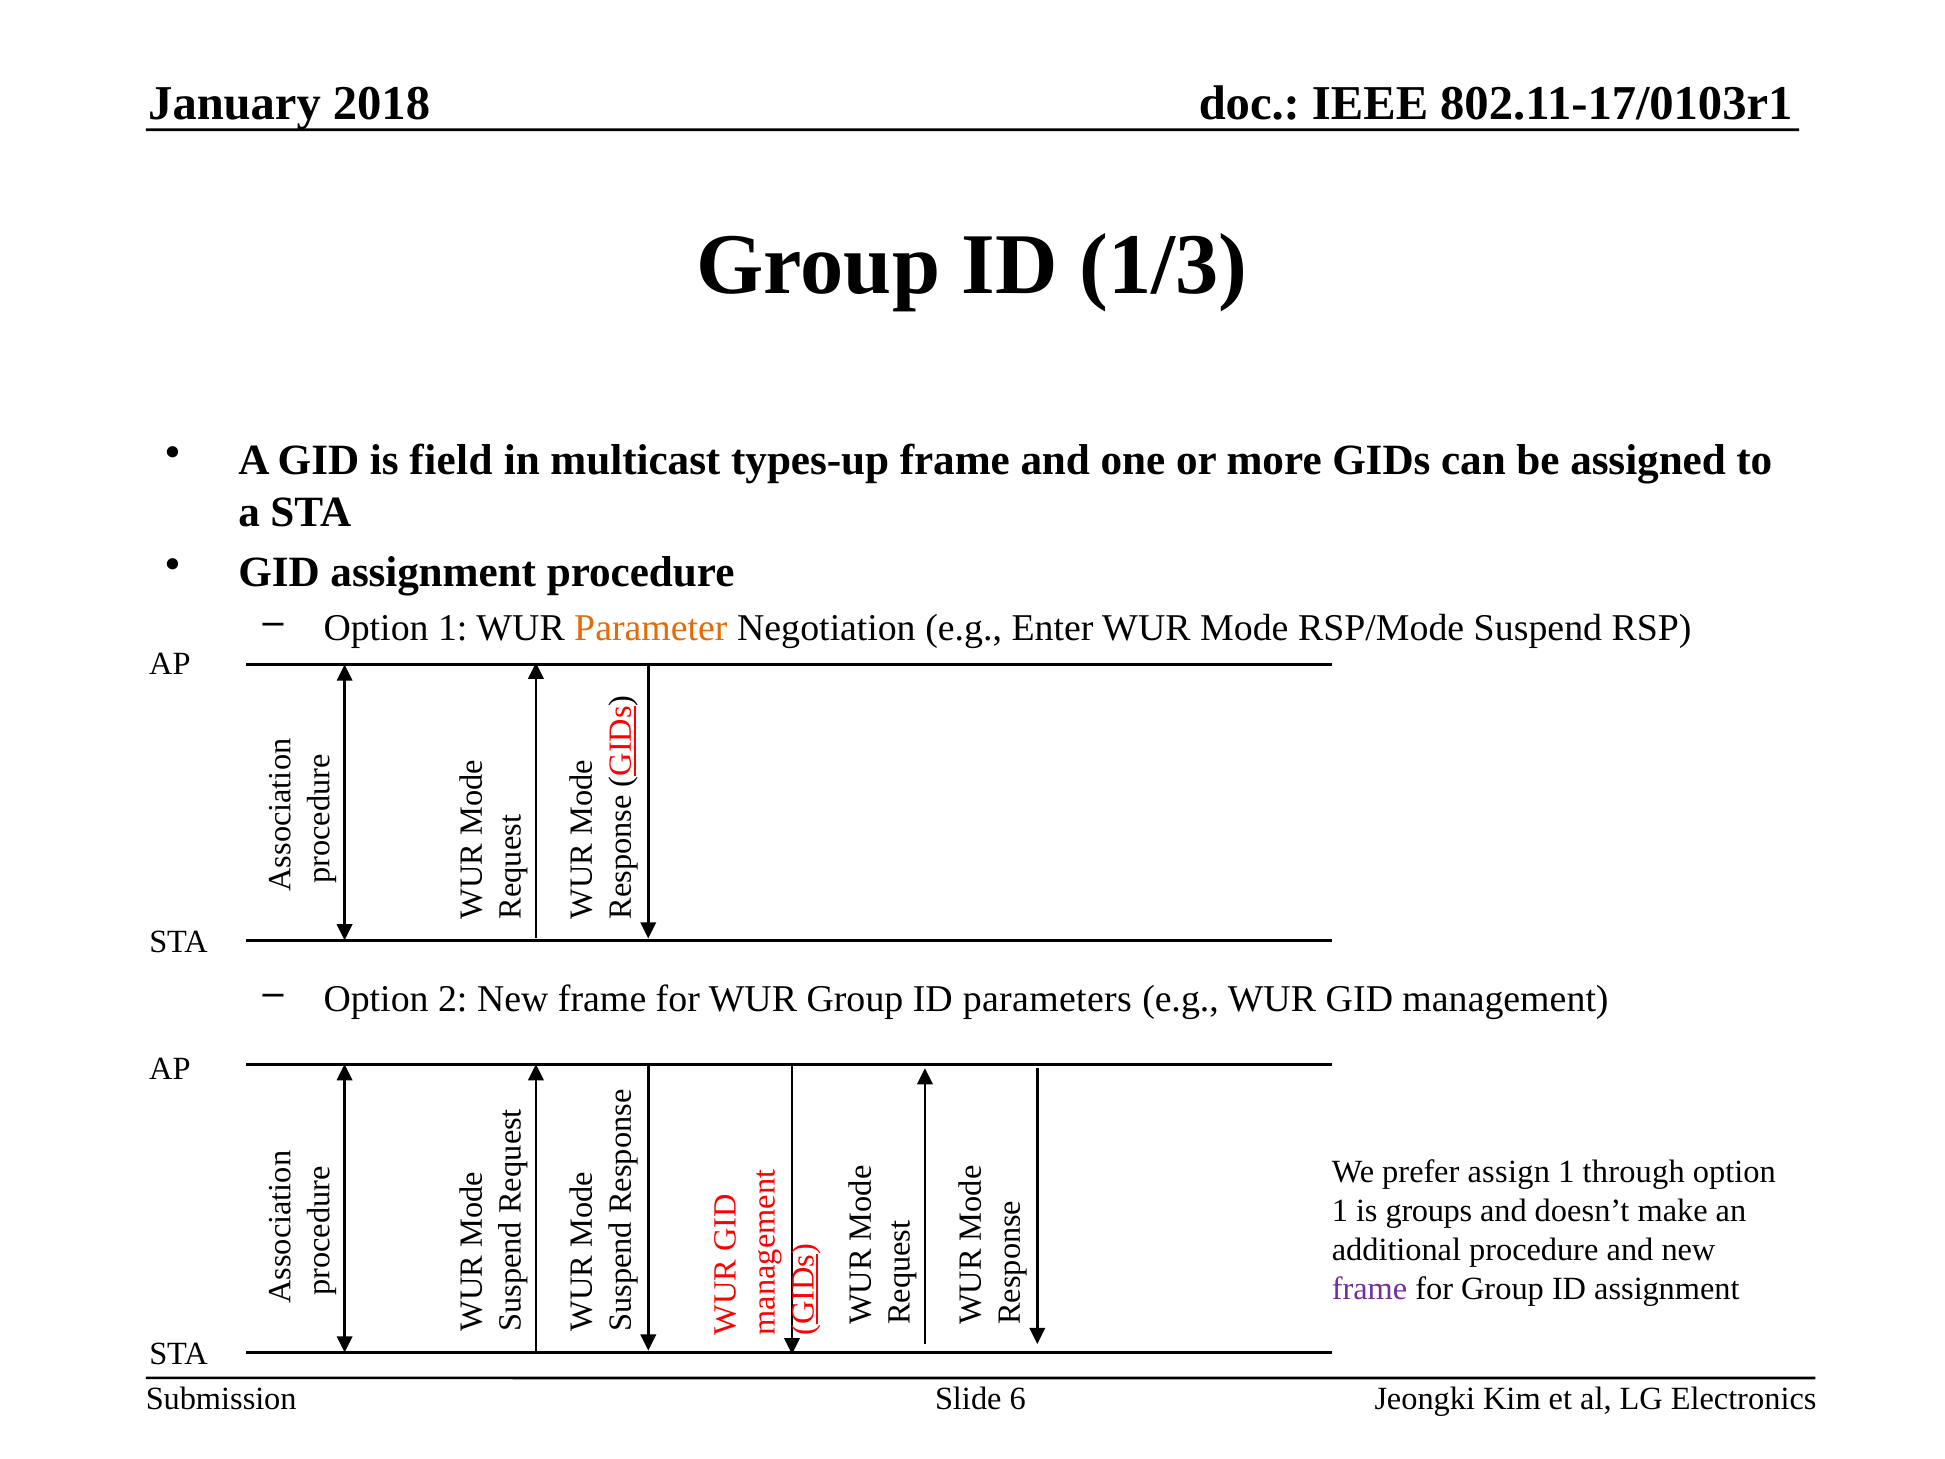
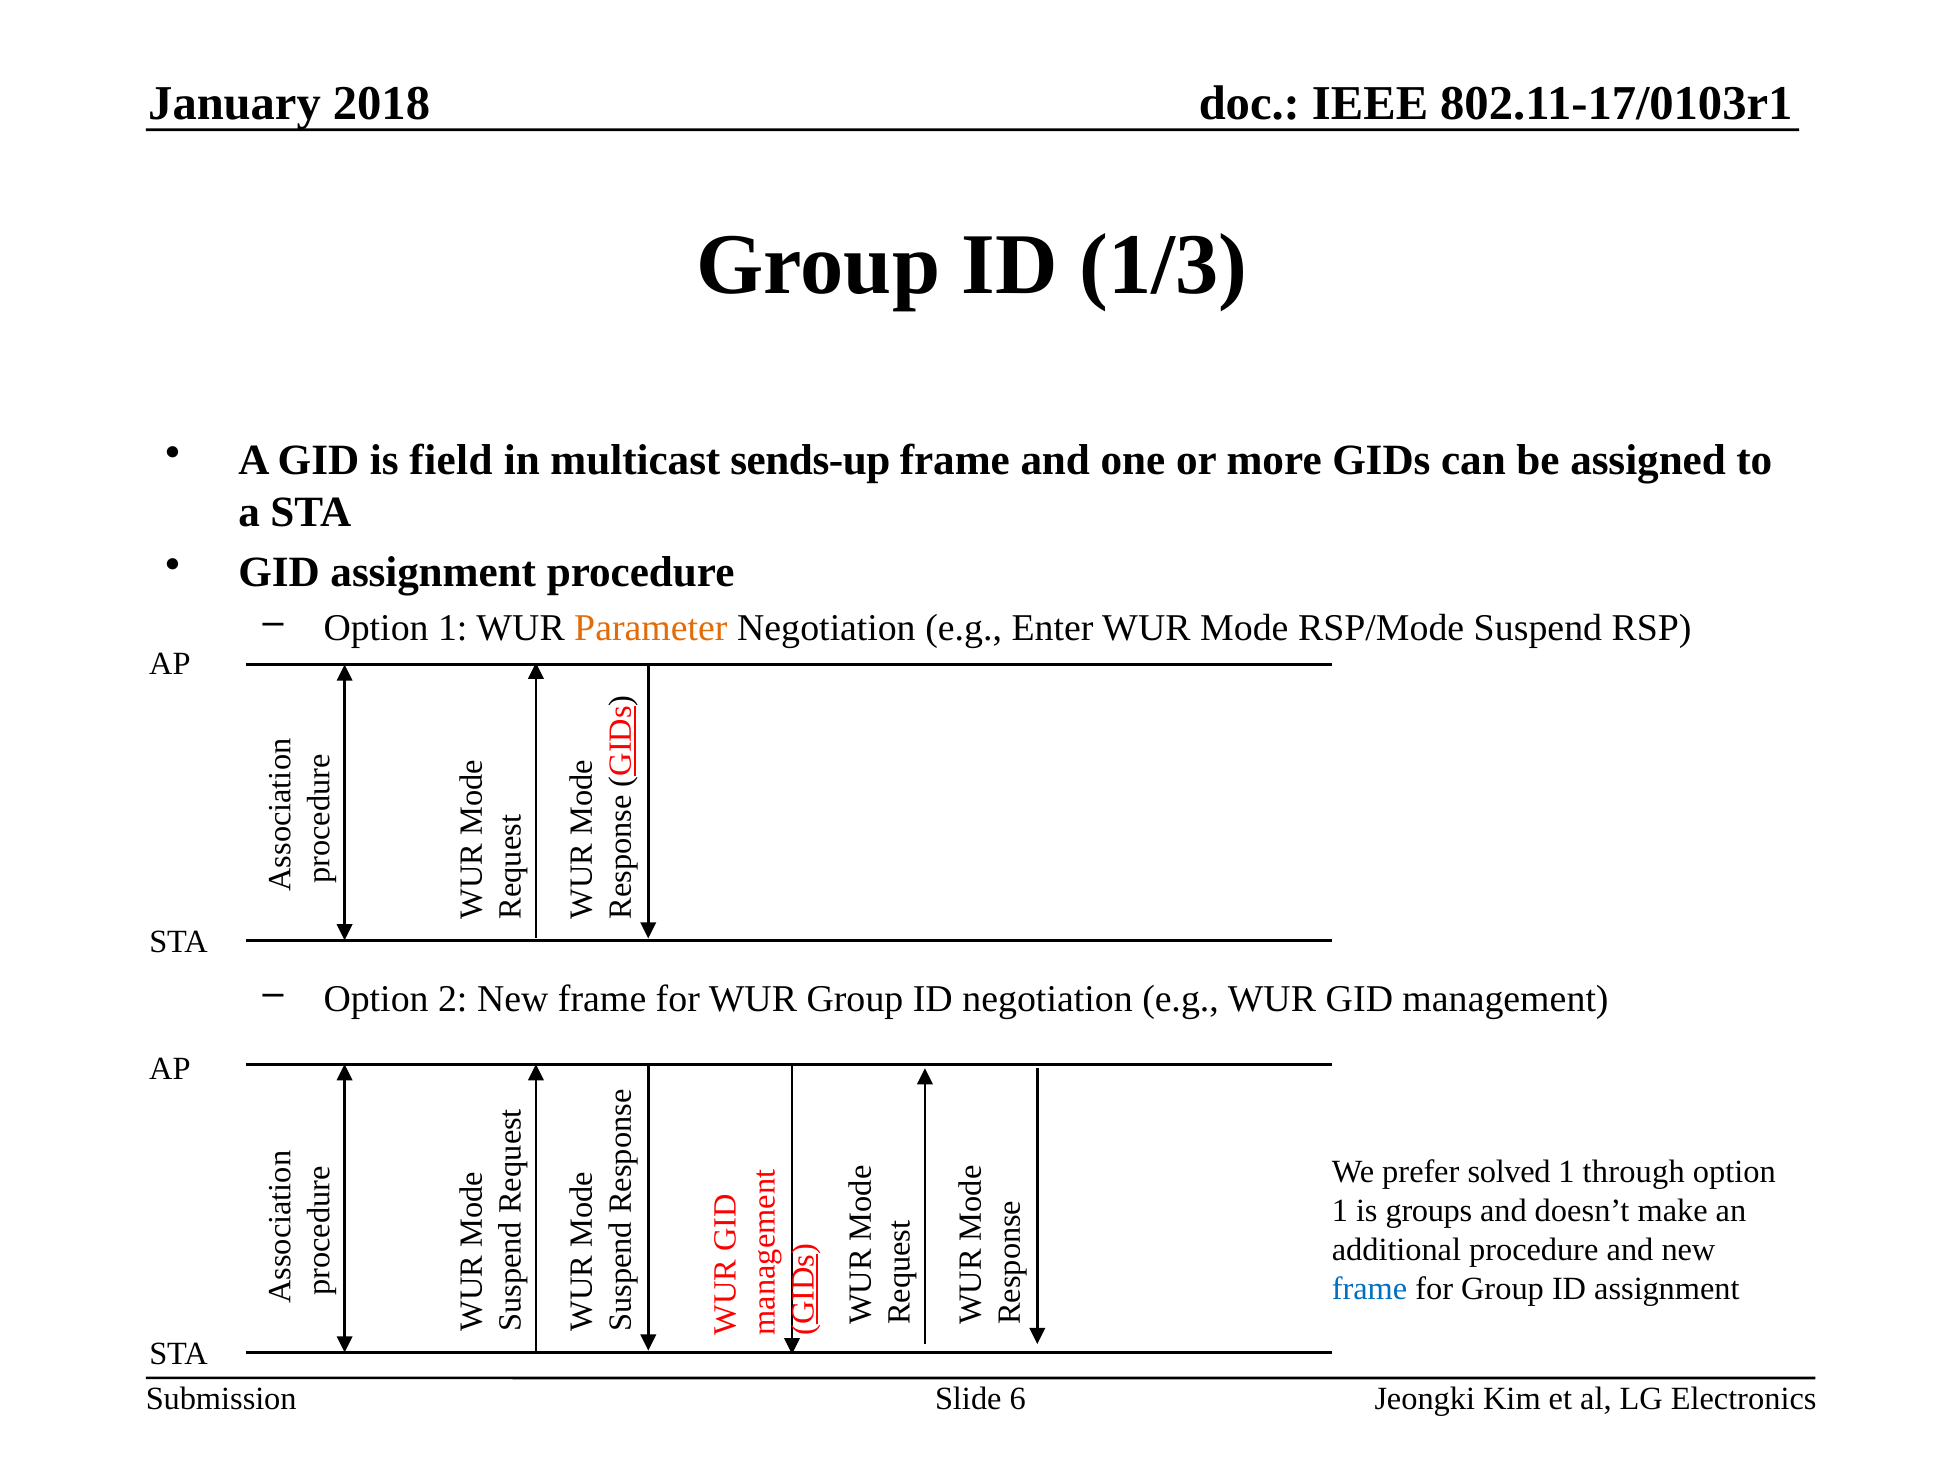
types-up: types-up -> sends-up
ID parameters: parameters -> negotiation
assign: assign -> solved
frame at (1370, 1288) colour: purple -> blue
